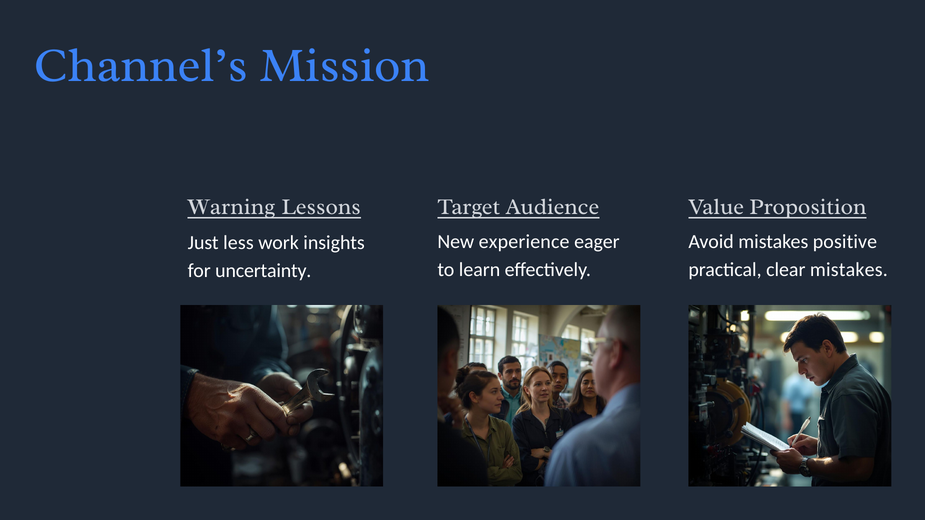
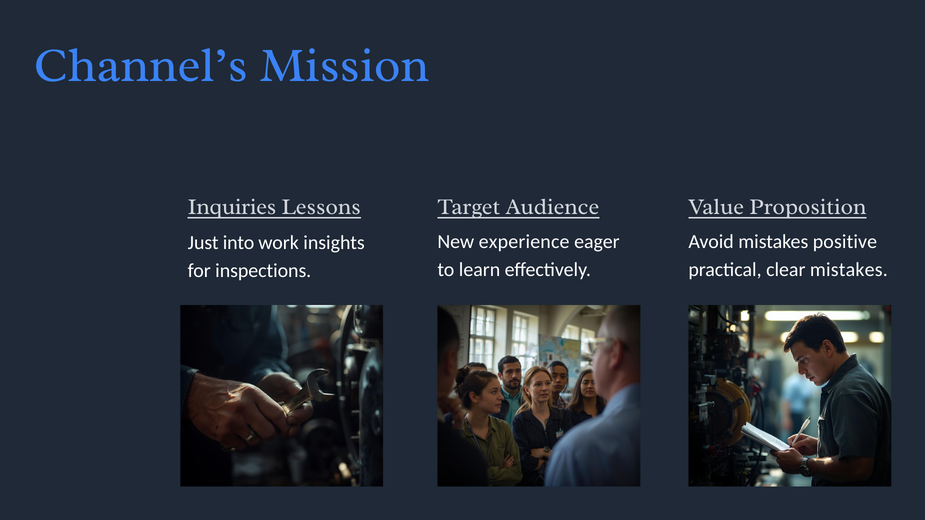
Warning: Warning -> Inquiries
less: less -> into
uncertainty: uncertainty -> inspections
